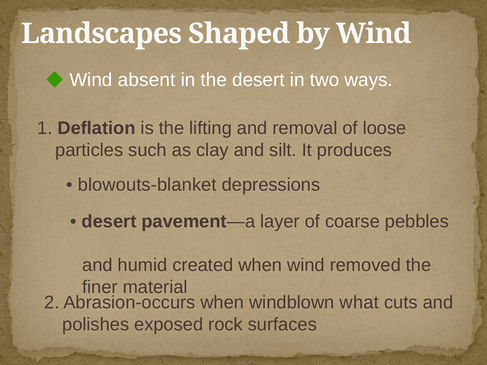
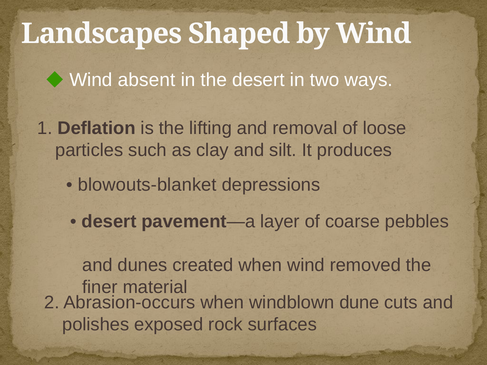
humid: humid -> dunes
what: what -> dune
